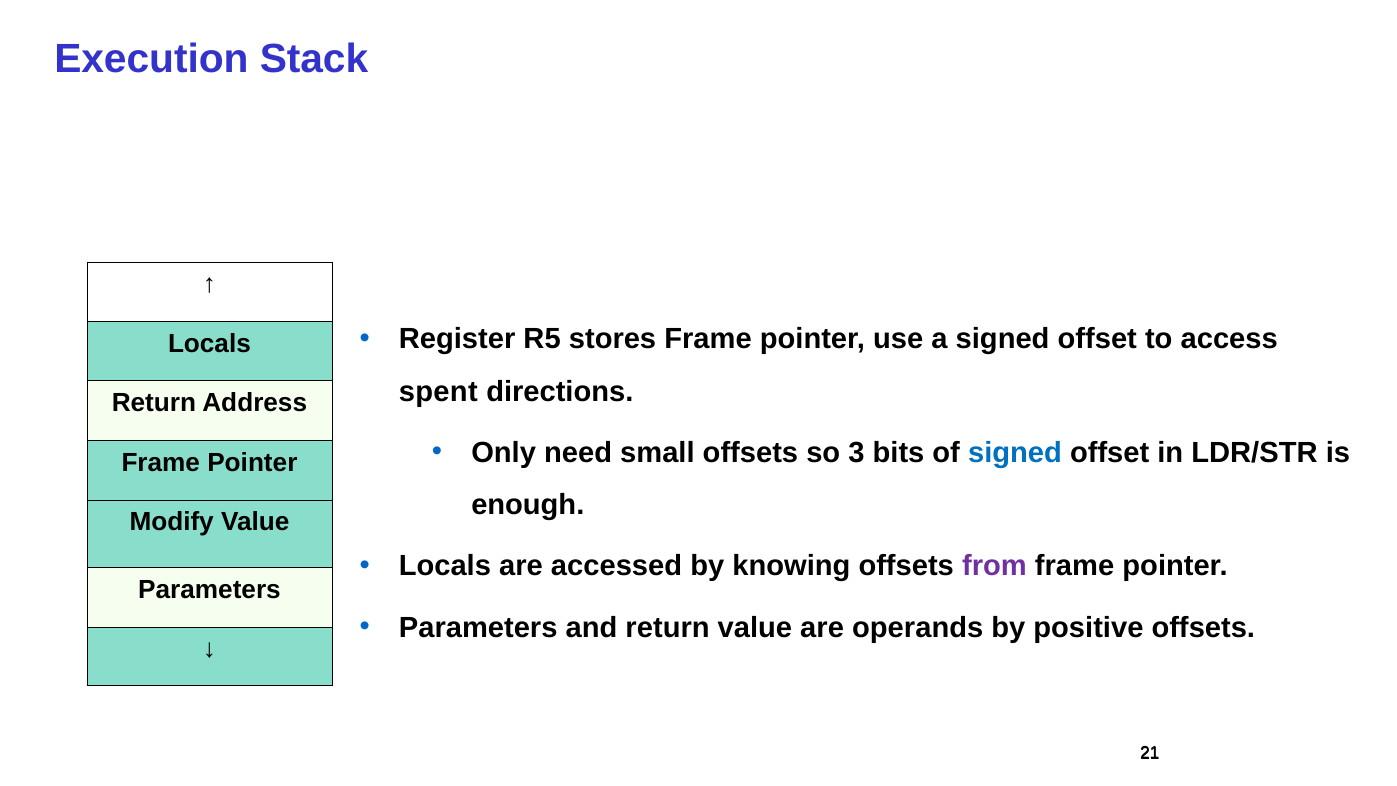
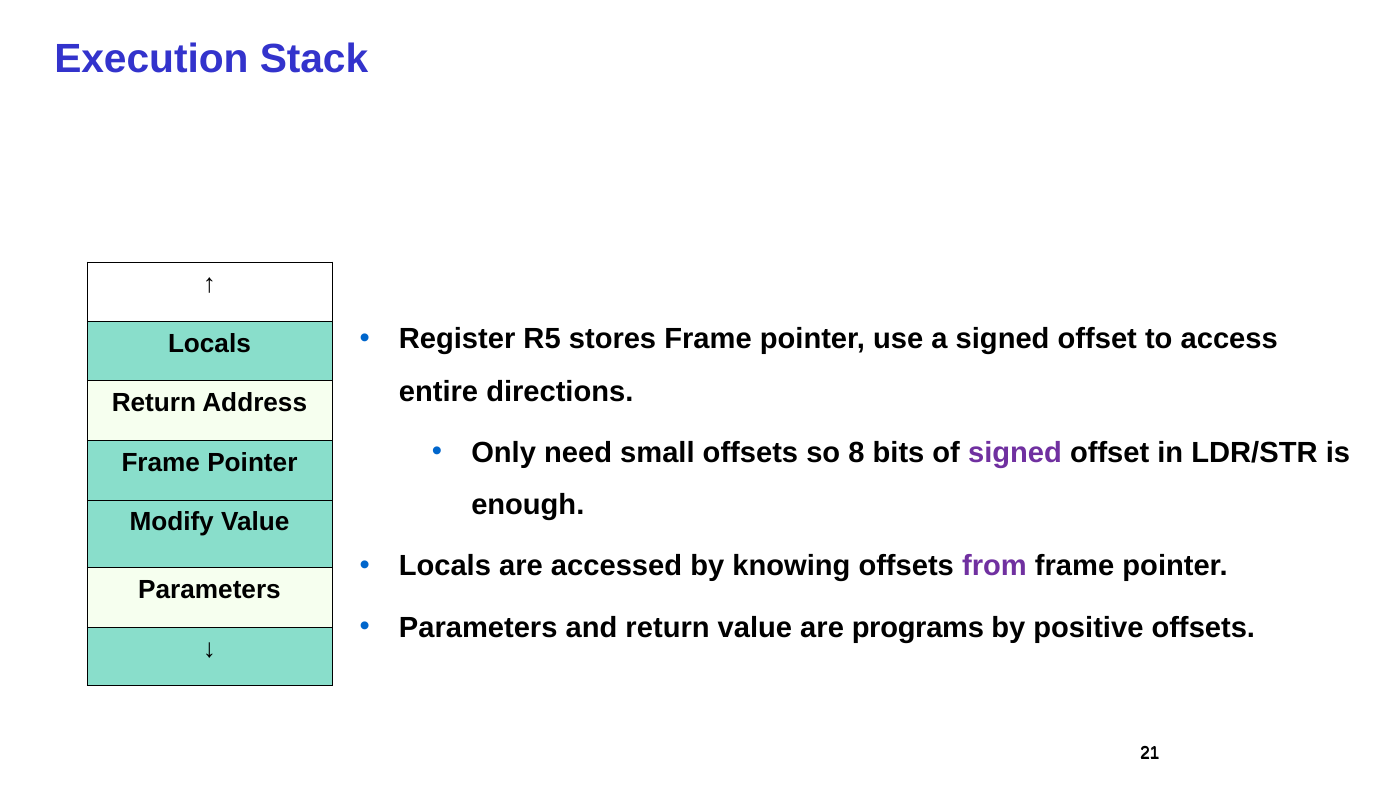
spent: spent -> entire
3: 3 -> 8
signed at (1015, 453) colour: blue -> purple
operands: operands -> programs
